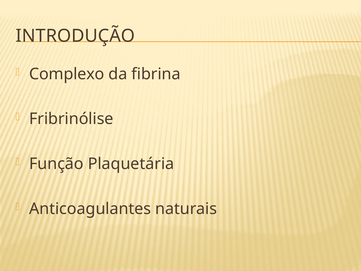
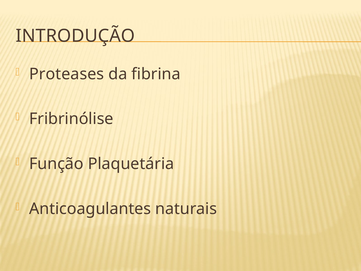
Complexo: Complexo -> Proteases
